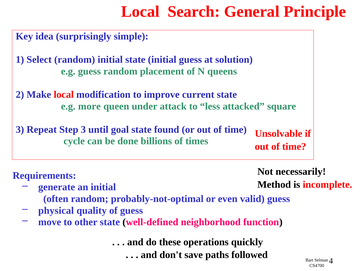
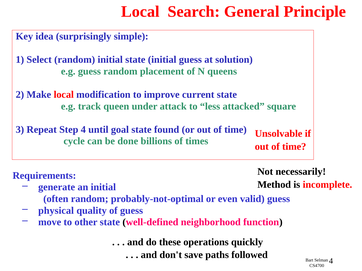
more: more -> track
Step 3: 3 -> 4
